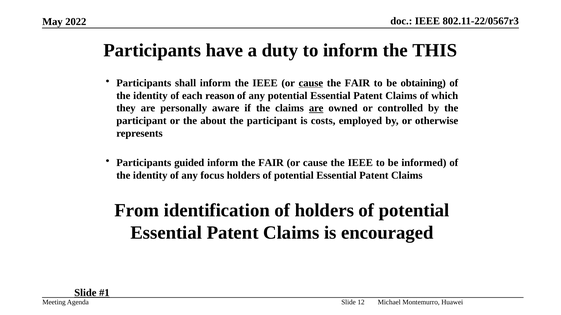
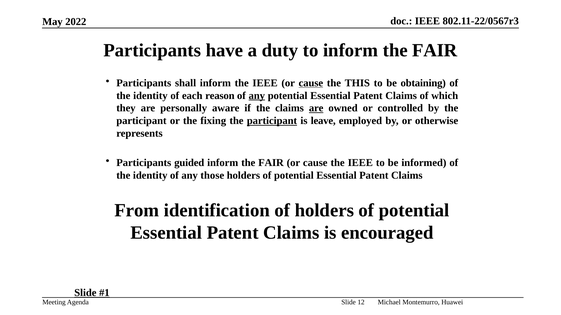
to inform the THIS: THIS -> FAIR
FAIR at (357, 83): FAIR -> THIS
any at (257, 96) underline: none -> present
about: about -> fixing
participant at (272, 121) underline: none -> present
costs: costs -> leave
focus: focus -> those
